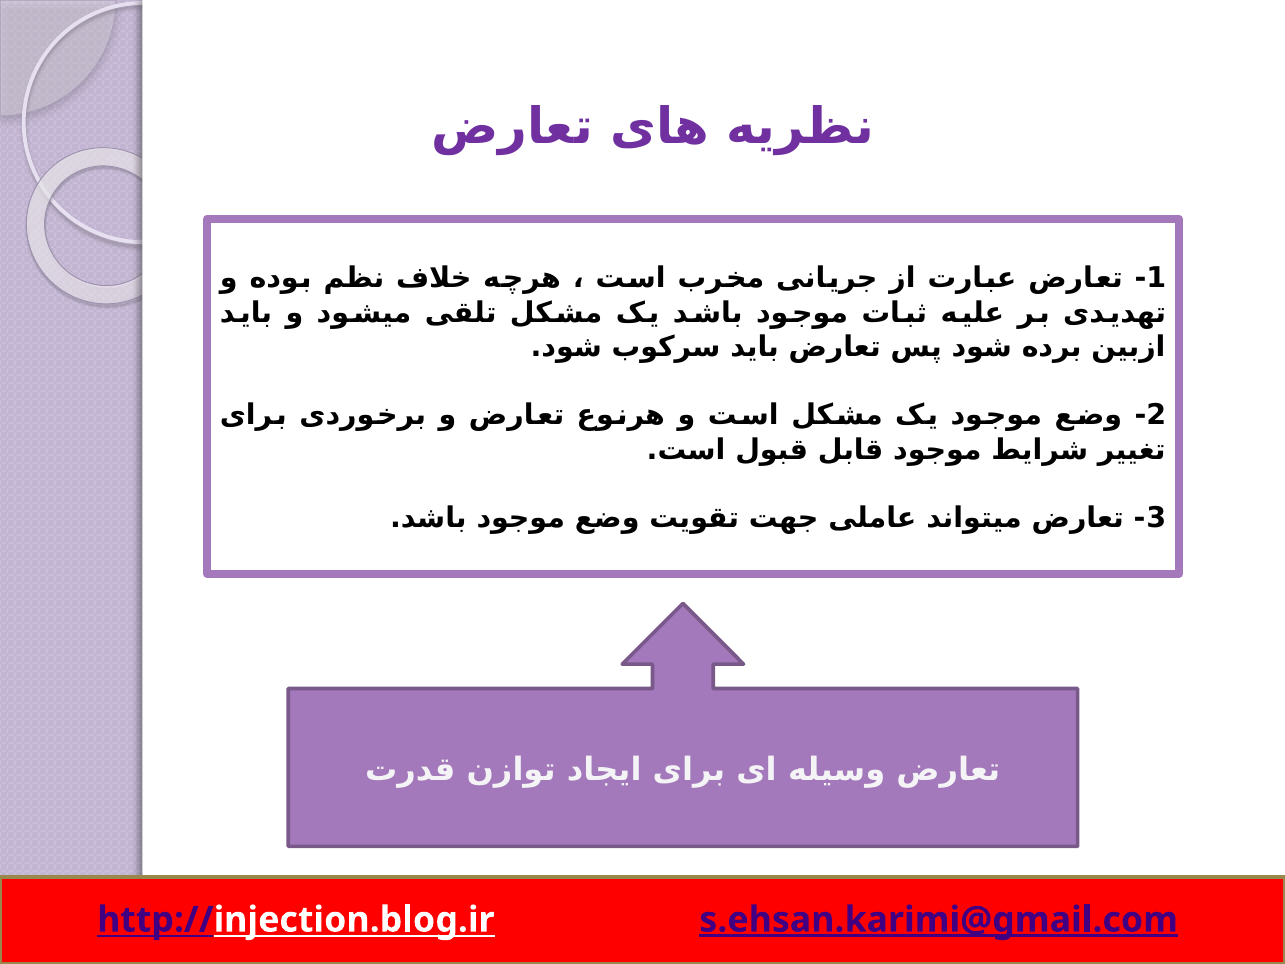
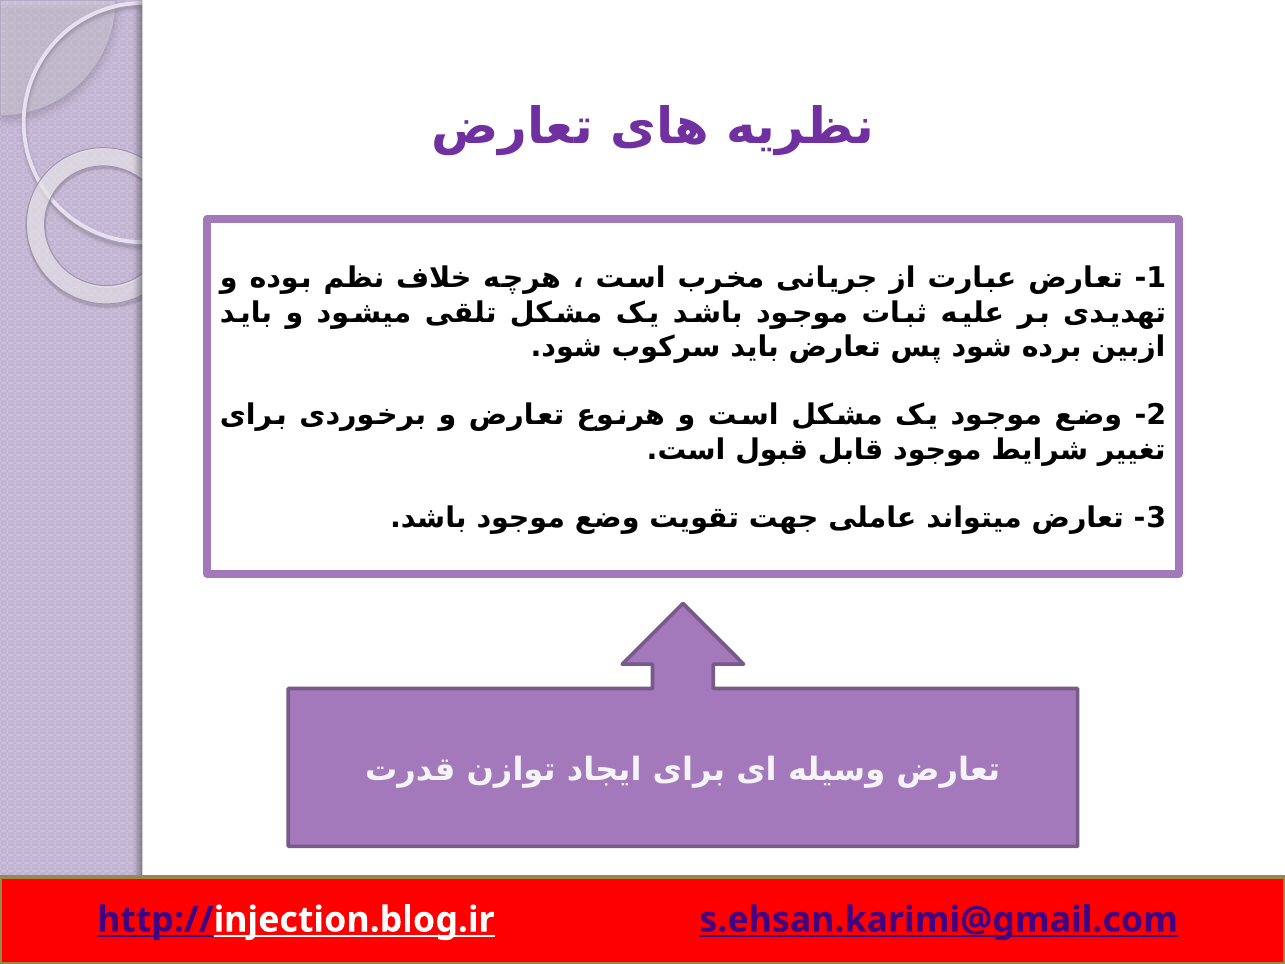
s.ehsan.karimi@gmail.com underline: present -> none
